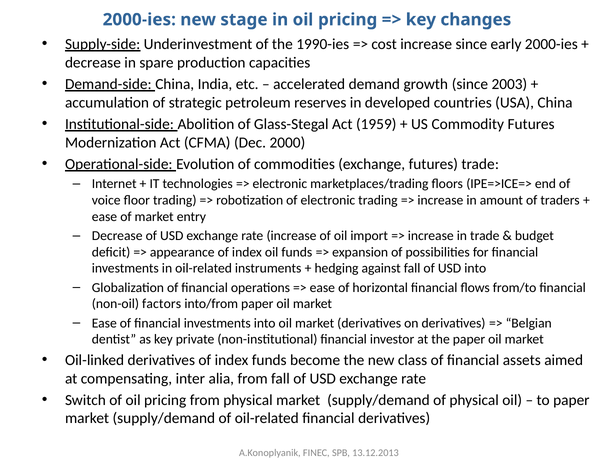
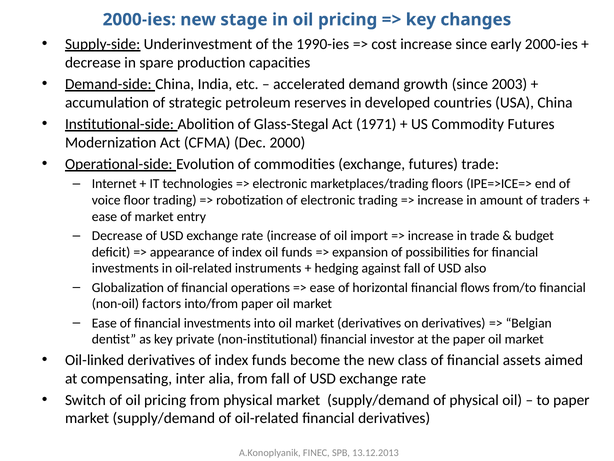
1959: 1959 -> 1971
USD into: into -> also
